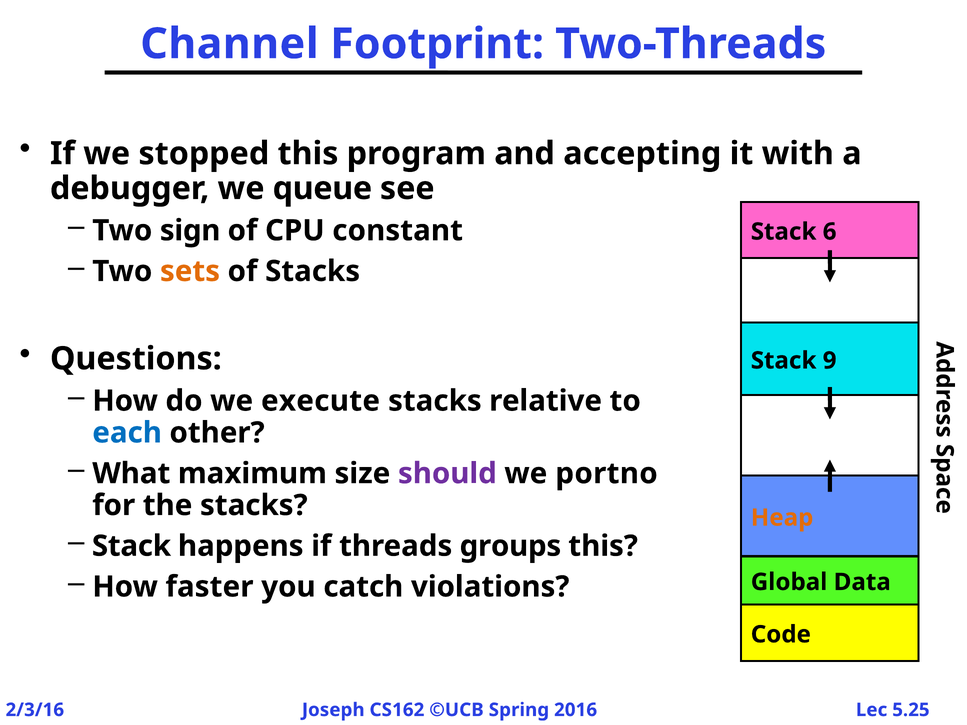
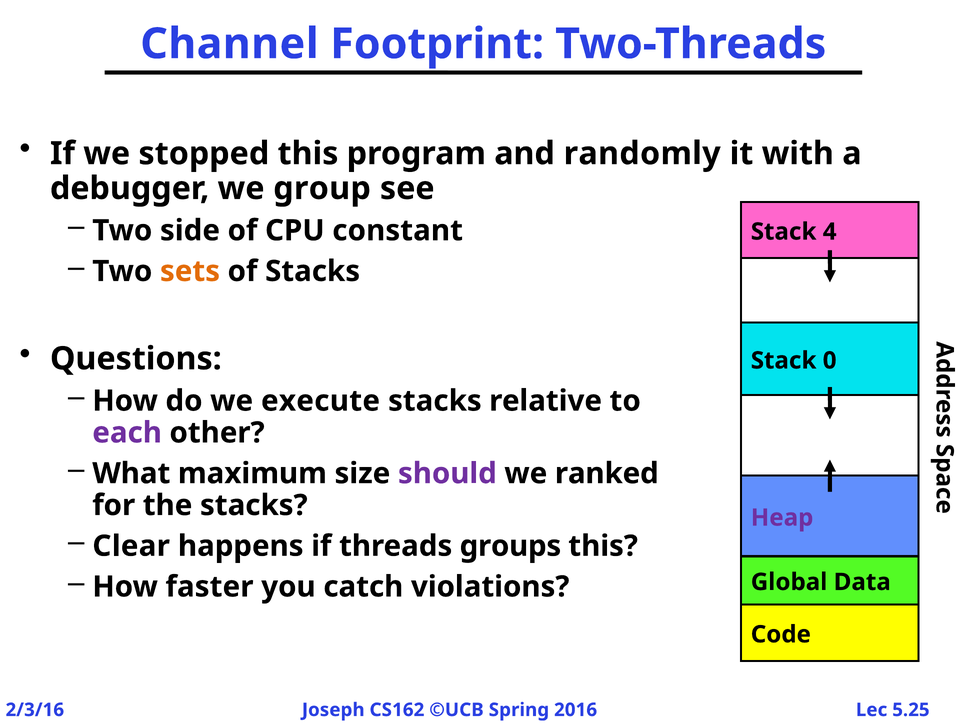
accepting: accepting -> randomly
queue: queue -> group
sign: sign -> side
6: 6 -> 4
9: 9 -> 0
each colour: blue -> purple
portno: portno -> ranked
Heap colour: orange -> purple
Stack at (131, 546): Stack -> Clear
